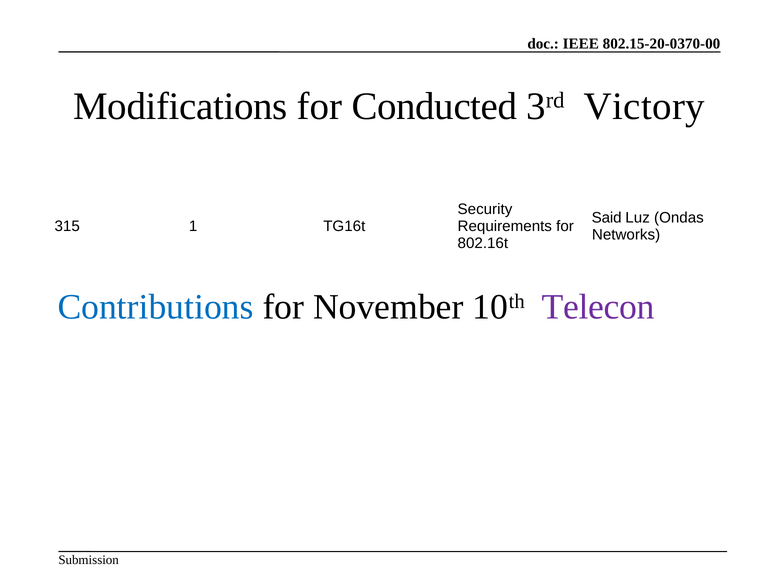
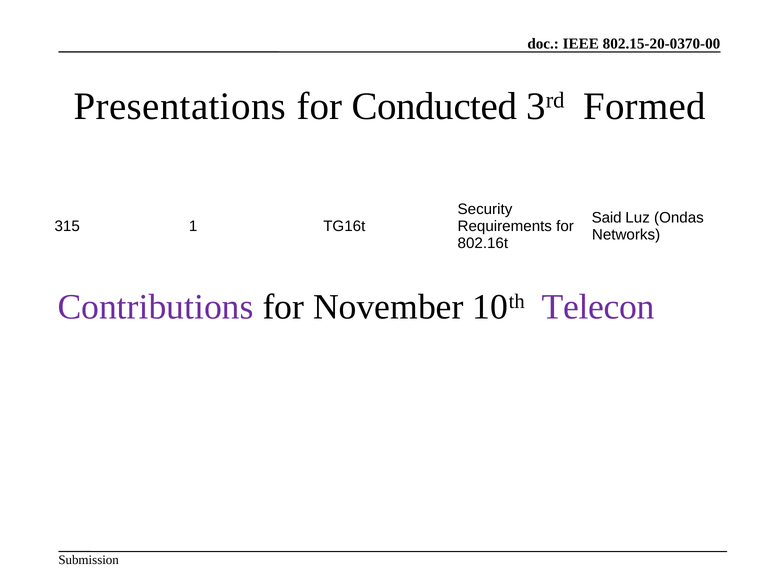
Modifications: Modifications -> Presentations
Victory: Victory -> Formed
Contributions colour: blue -> purple
